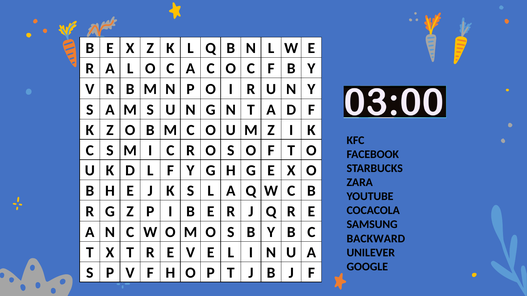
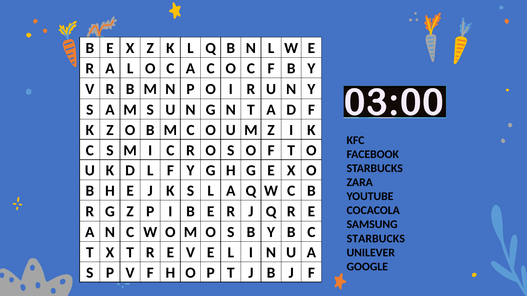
BACKWARD at (376, 239): BACKWARD -> STARBUCKS
